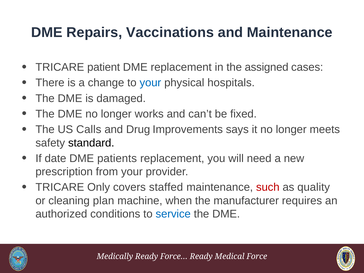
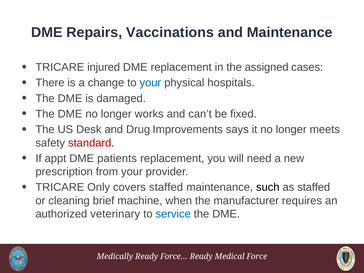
patient: patient -> injured
Calls: Calls -> Desk
standard colour: black -> red
date: date -> appt
such colour: red -> black
as quality: quality -> staffed
plan: plan -> brief
conditions: conditions -> veterinary
